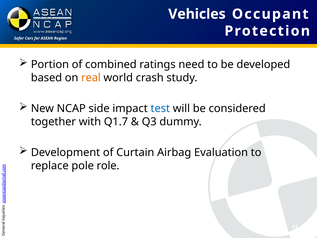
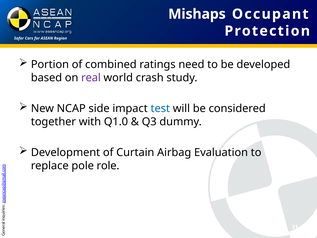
Vehicles: Vehicles -> Mishaps
real colour: orange -> purple
Q1.7: Q1.7 -> Q1.0
